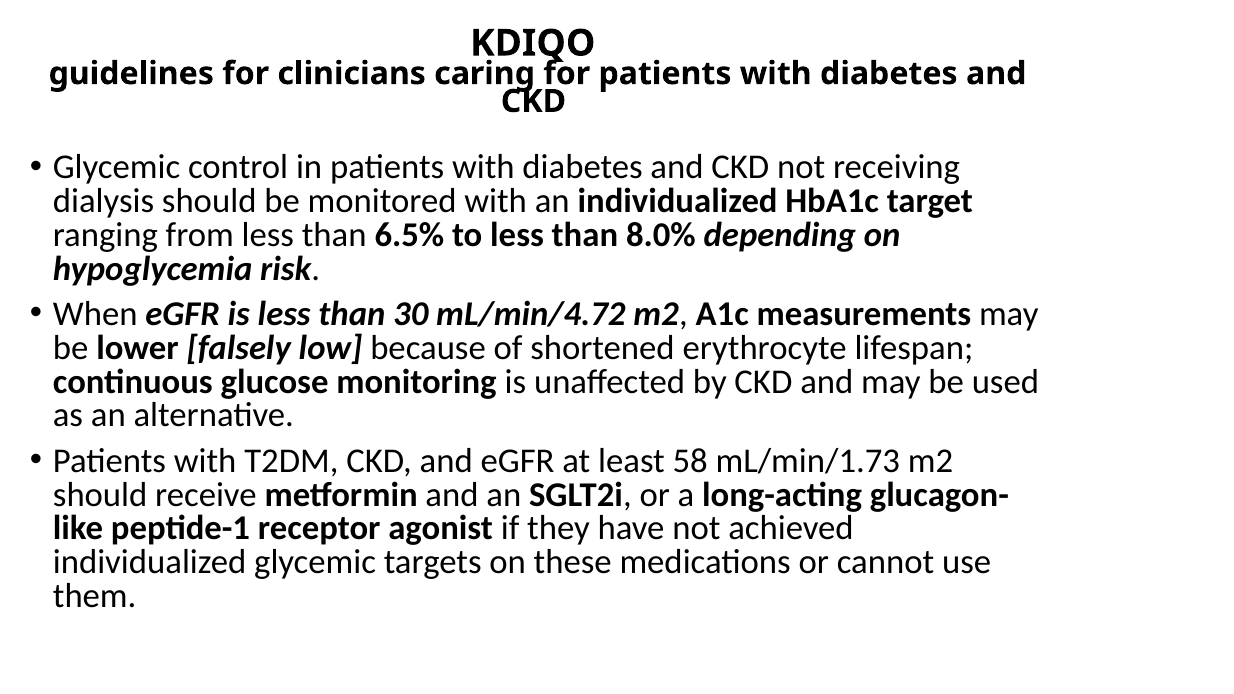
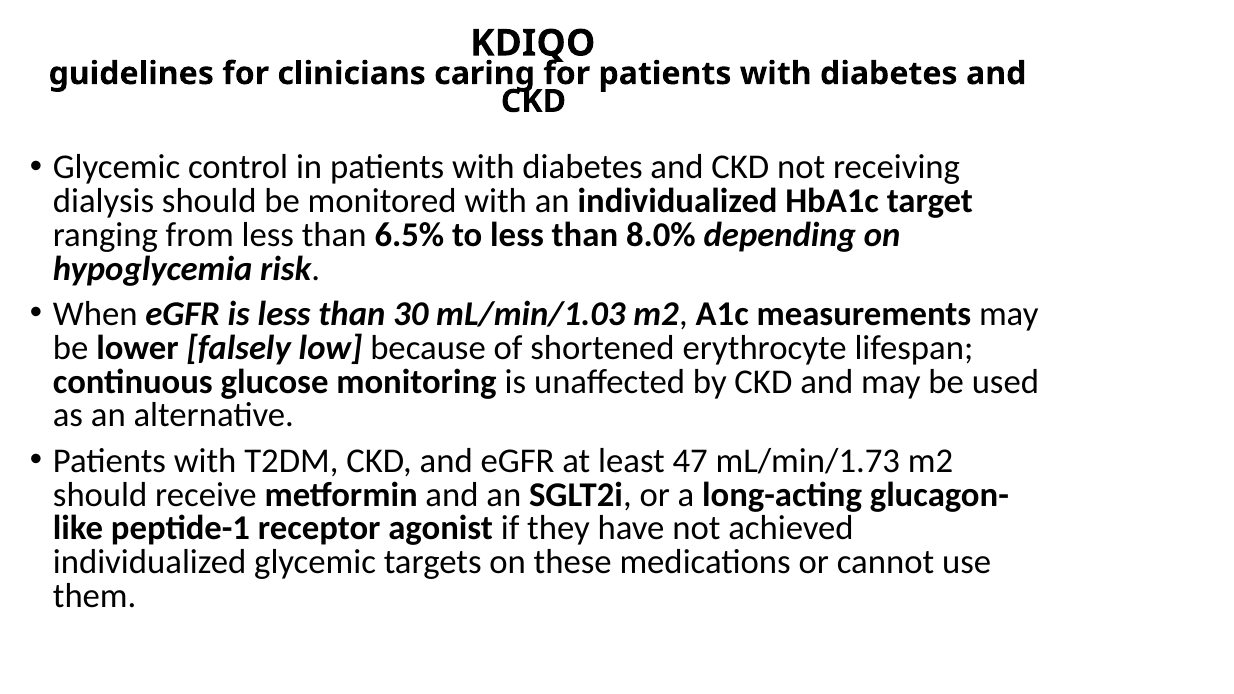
mL/min/4.72: mL/min/4.72 -> mL/min/1.03
58: 58 -> 47
